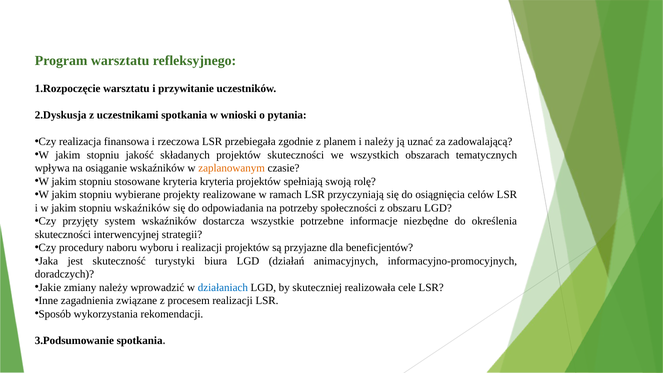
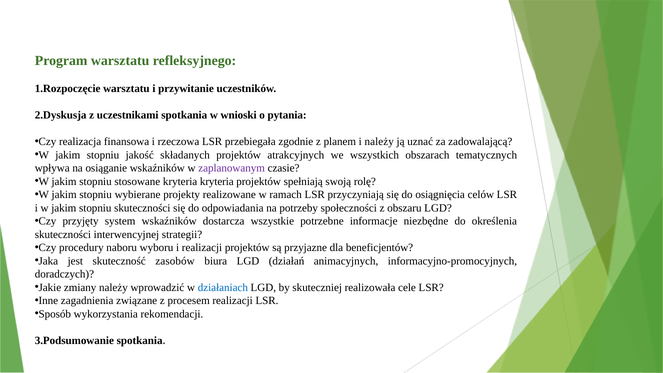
projektów skuteczności: skuteczności -> atrakcyjnych
zaplanowanym colour: orange -> purple
stopniu wskaźników: wskaźników -> skuteczności
turystyki: turystyki -> zasobów
